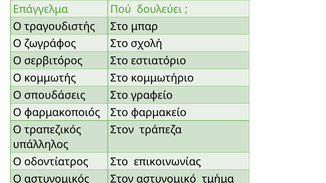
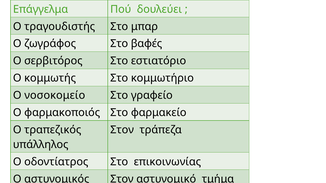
σχολή: σχολή -> βαφές
σπουδάσεις: σπουδάσεις -> νοσοκομείο
